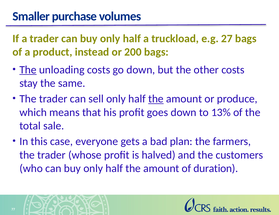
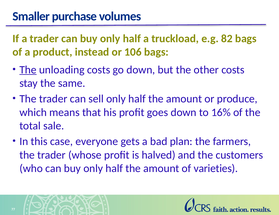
27: 27 -> 82
200: 200 -> 106
the at (156, 99) underline: present -> none
13%: 13% -> 16%
duration: duration -> varieties
